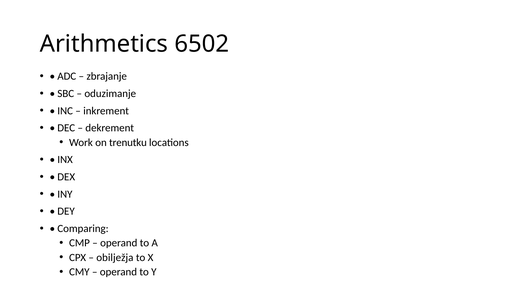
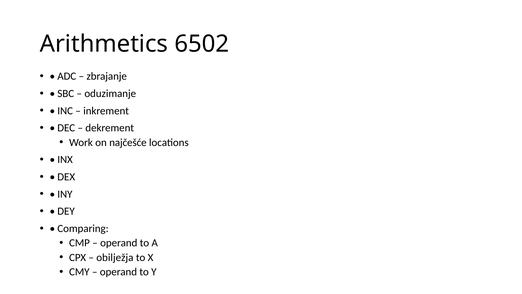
trenutku: trenutku -> najčešće
